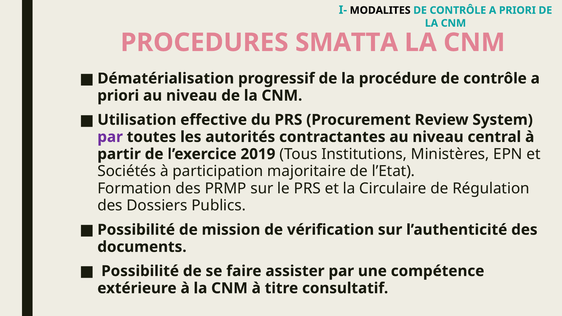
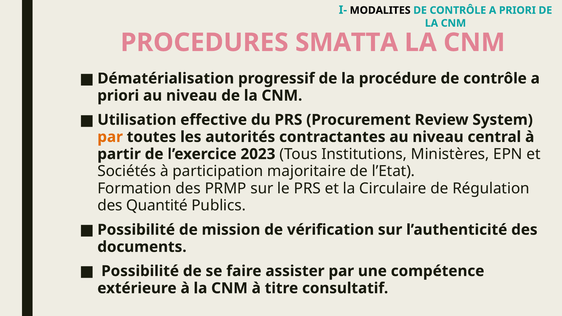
par at (110, 137) colour: purple -> orange
2019: 2019 -> 2023
Dossiers: Dossiers -> Quantité
